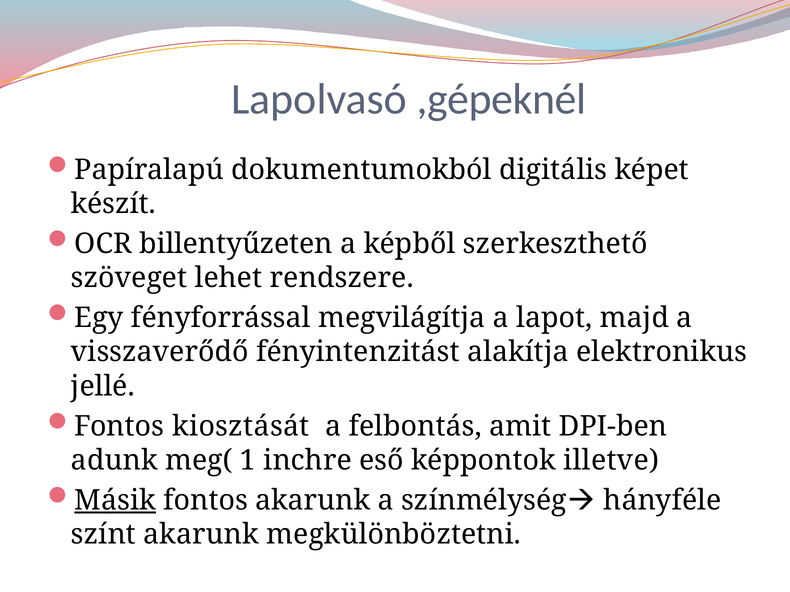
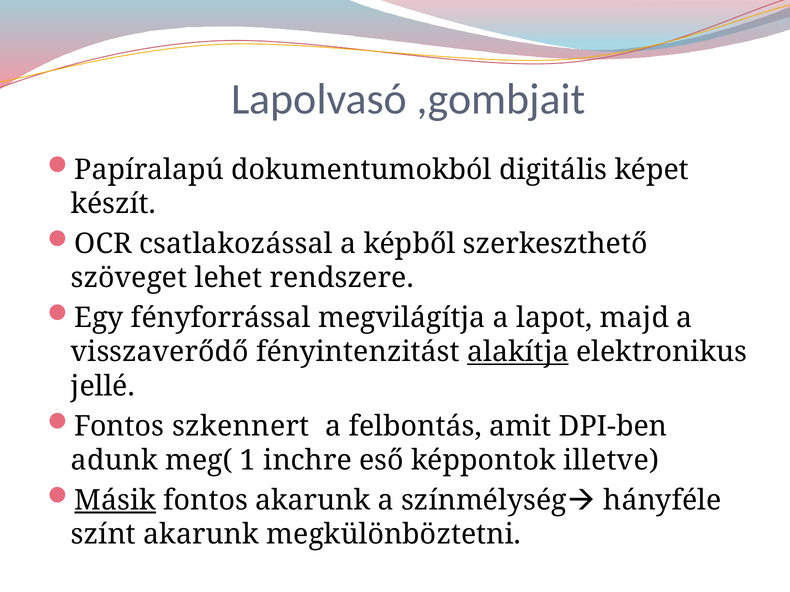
,gépeknél: ,gépeknél -> ,gombjait
billentyűzeten: billentyűzeten -> csatlakozással
alakítja underline: none -> present
kiosztását: kiosztását -> szkennert
